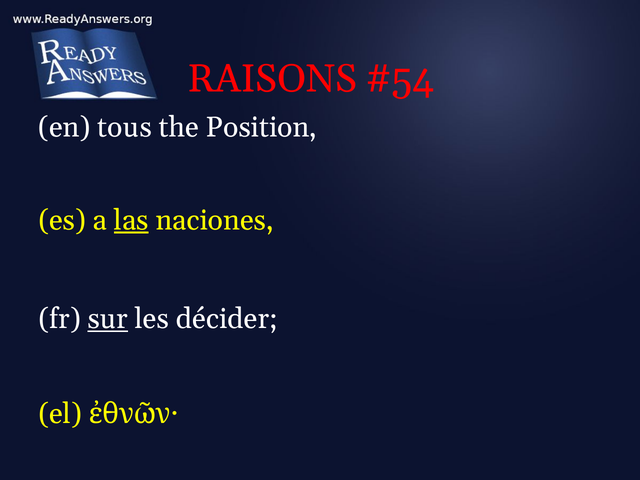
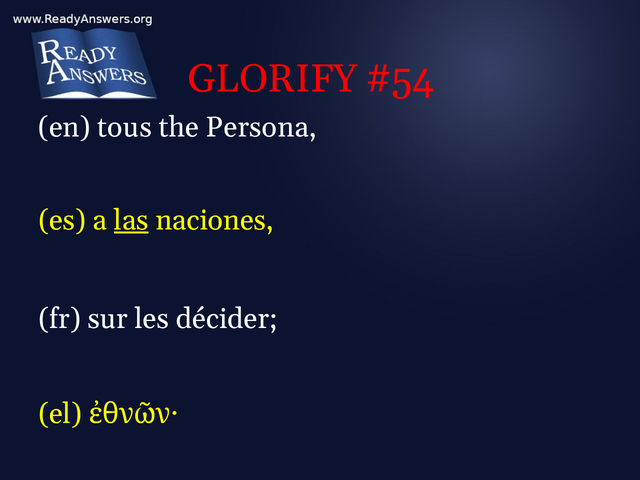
RAISONS: RAISONS -> GLORIFY
Position: Position -> Persona
sur underline: present -> none
